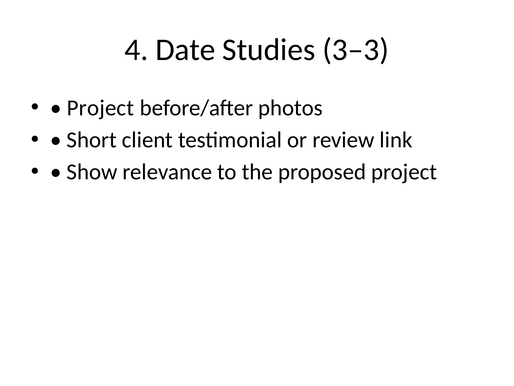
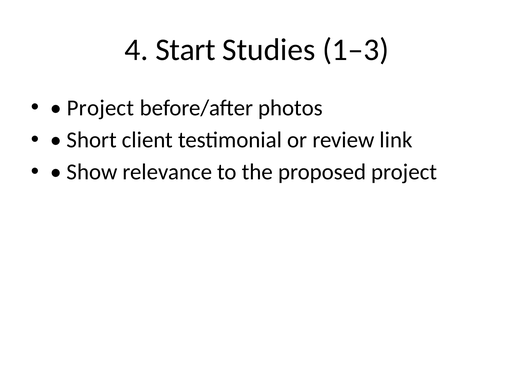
Date: Date -> Start
3–3: 3–3 -> 1–3
